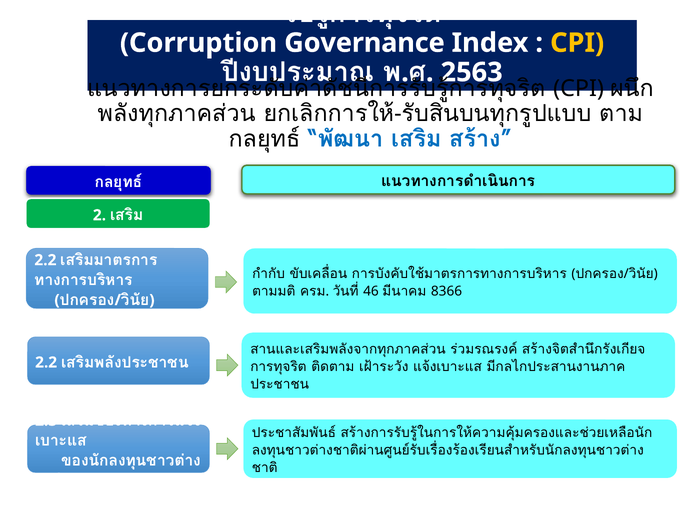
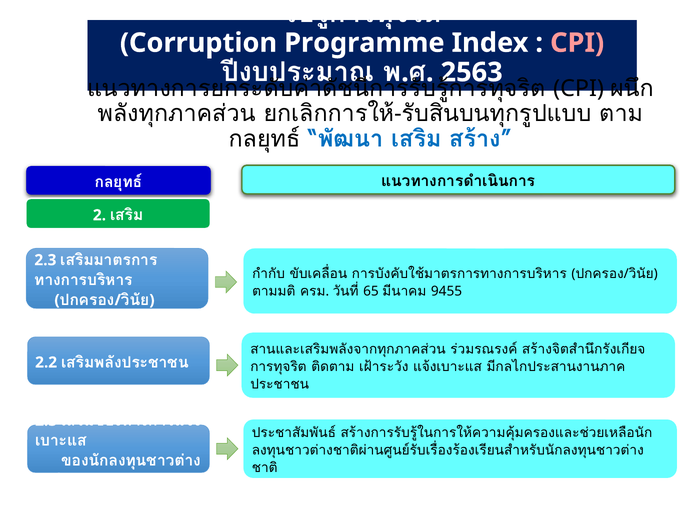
Governance: Governance -> Programme
CPI at (577, 43) colour: yellow -> pink
2.2 at (45, 260): 2.2 -> 2.3
46: 46 -> 65
8366: 8366 -> 9455
